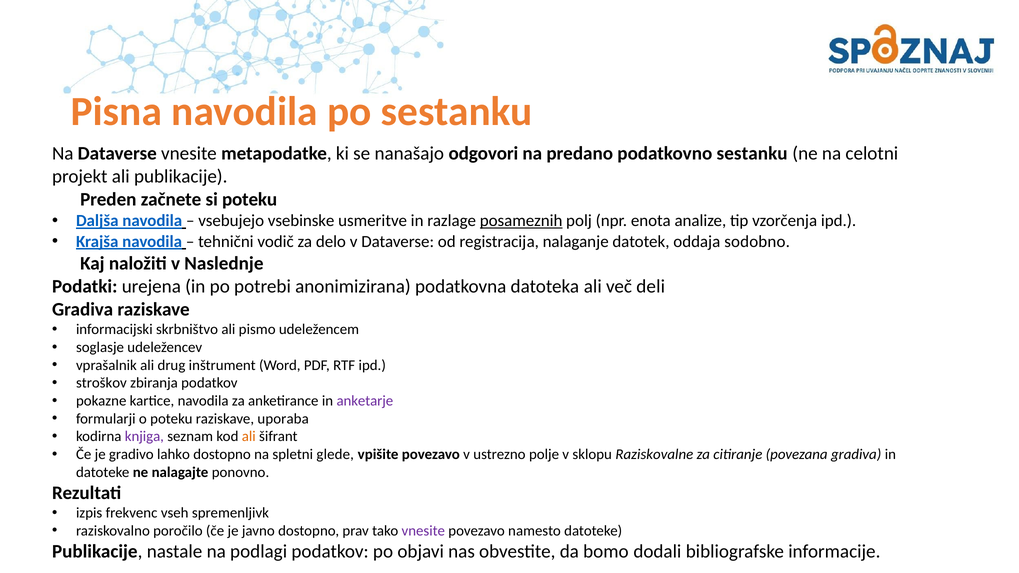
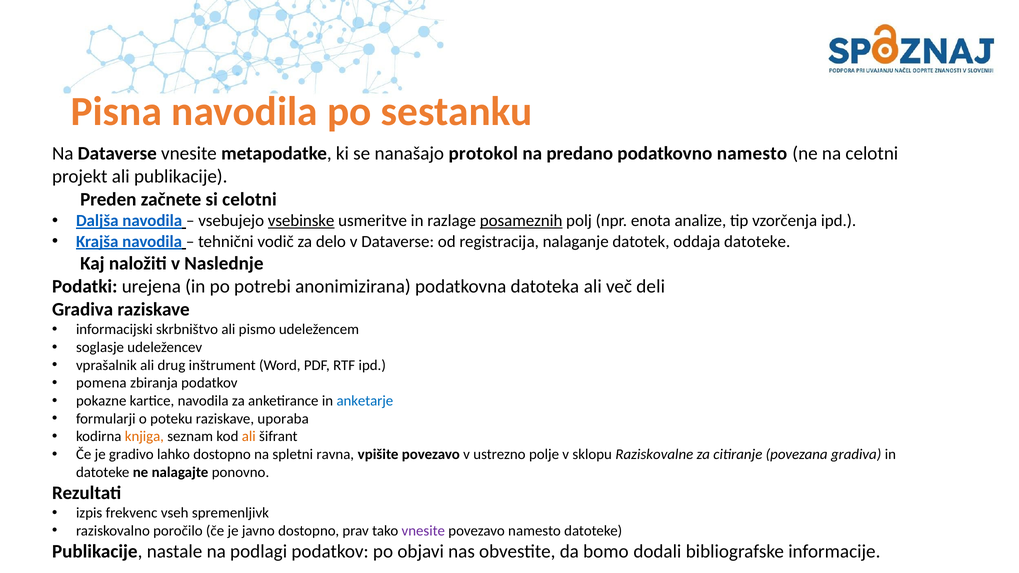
odgovori: odgovori -> protokol
podatkovno sestanku: sestanku -> namesto
si poteku: poteku -> celotni
vsebinske underline: none -> present
oddaja sodobno: sodobno -> datoteke
stroškov: stroškov -> pomena
anketarje colour: purple -> blue
knjiga colour: purple -> orange
glede: glede -> ravna
